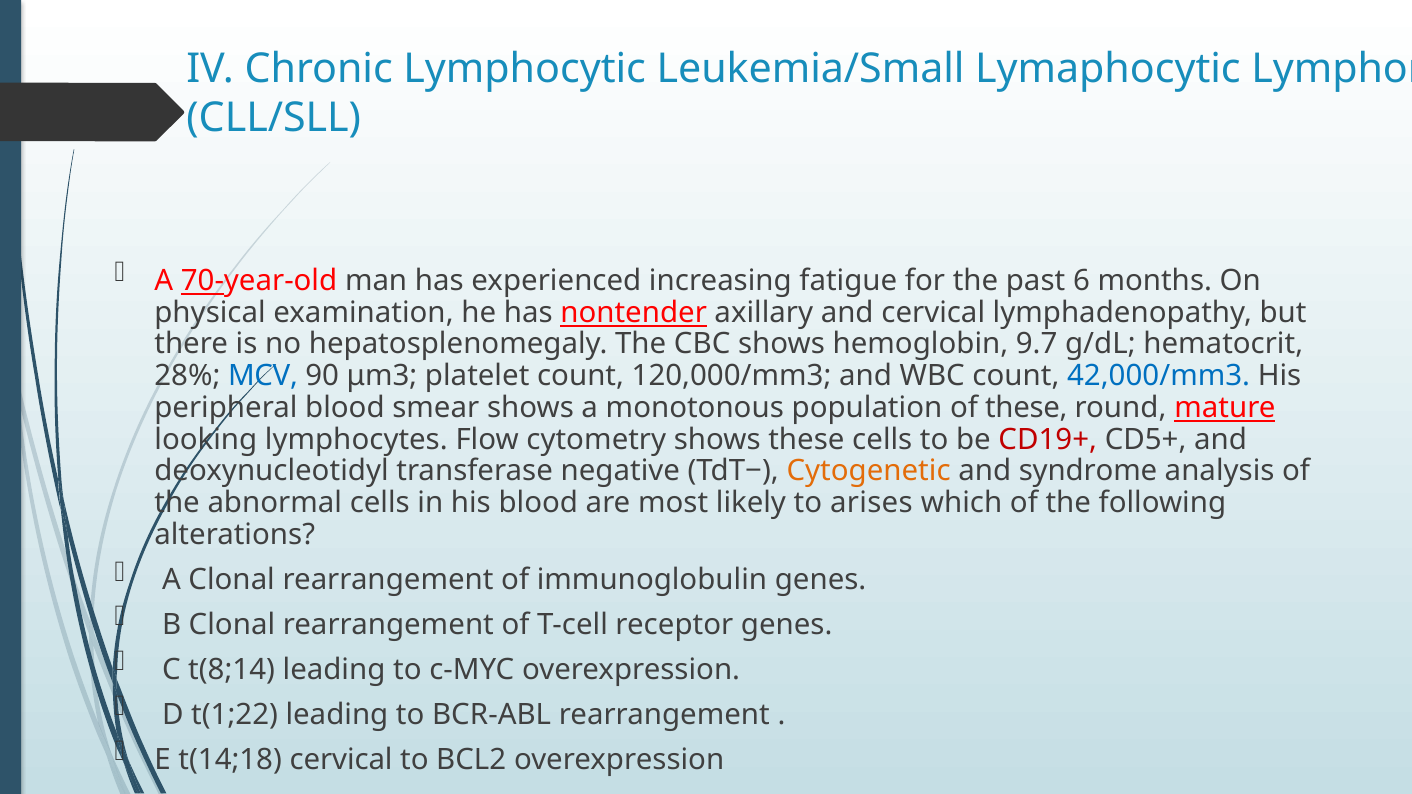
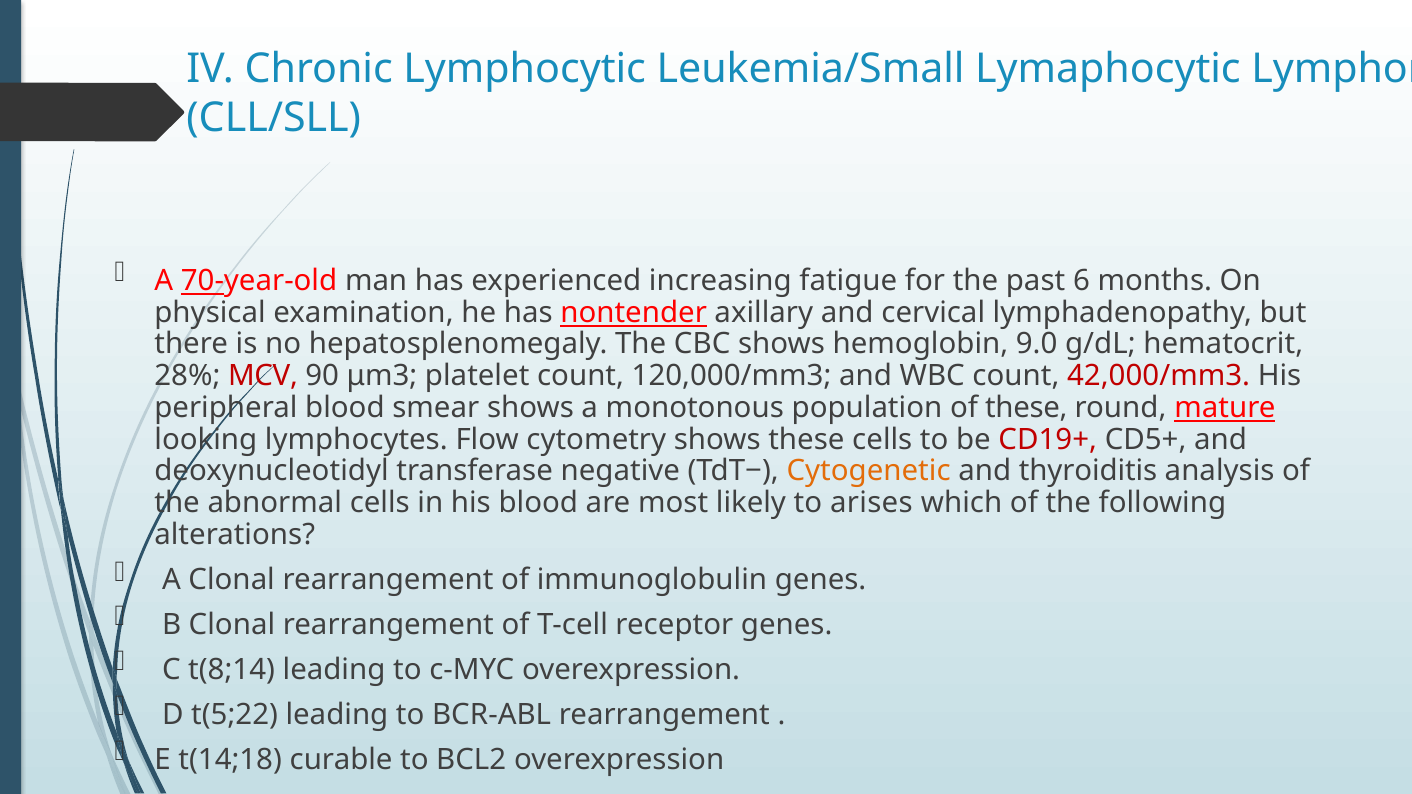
9.7: 9.7 -> 9.0
MCV colour: blue -> red
42,000/mm3 colour: blue -> red
syndrome: syndrome -> thyroiditis
t(1;22: t(1;22 -> t(5;22
t(14;18 cervical: cervical -> curable
